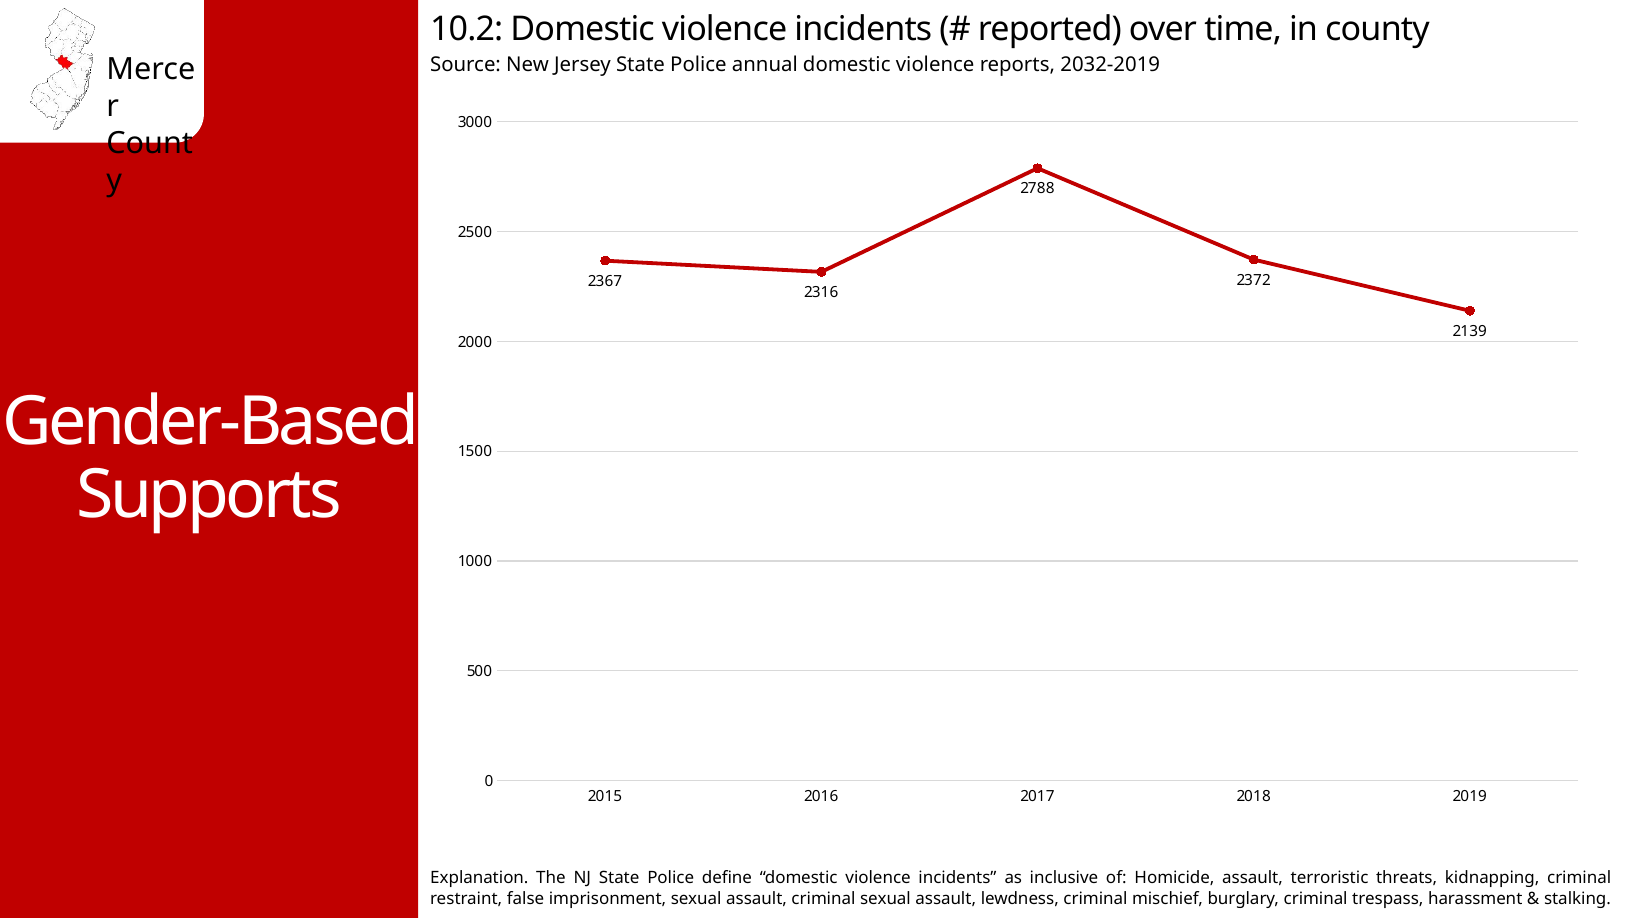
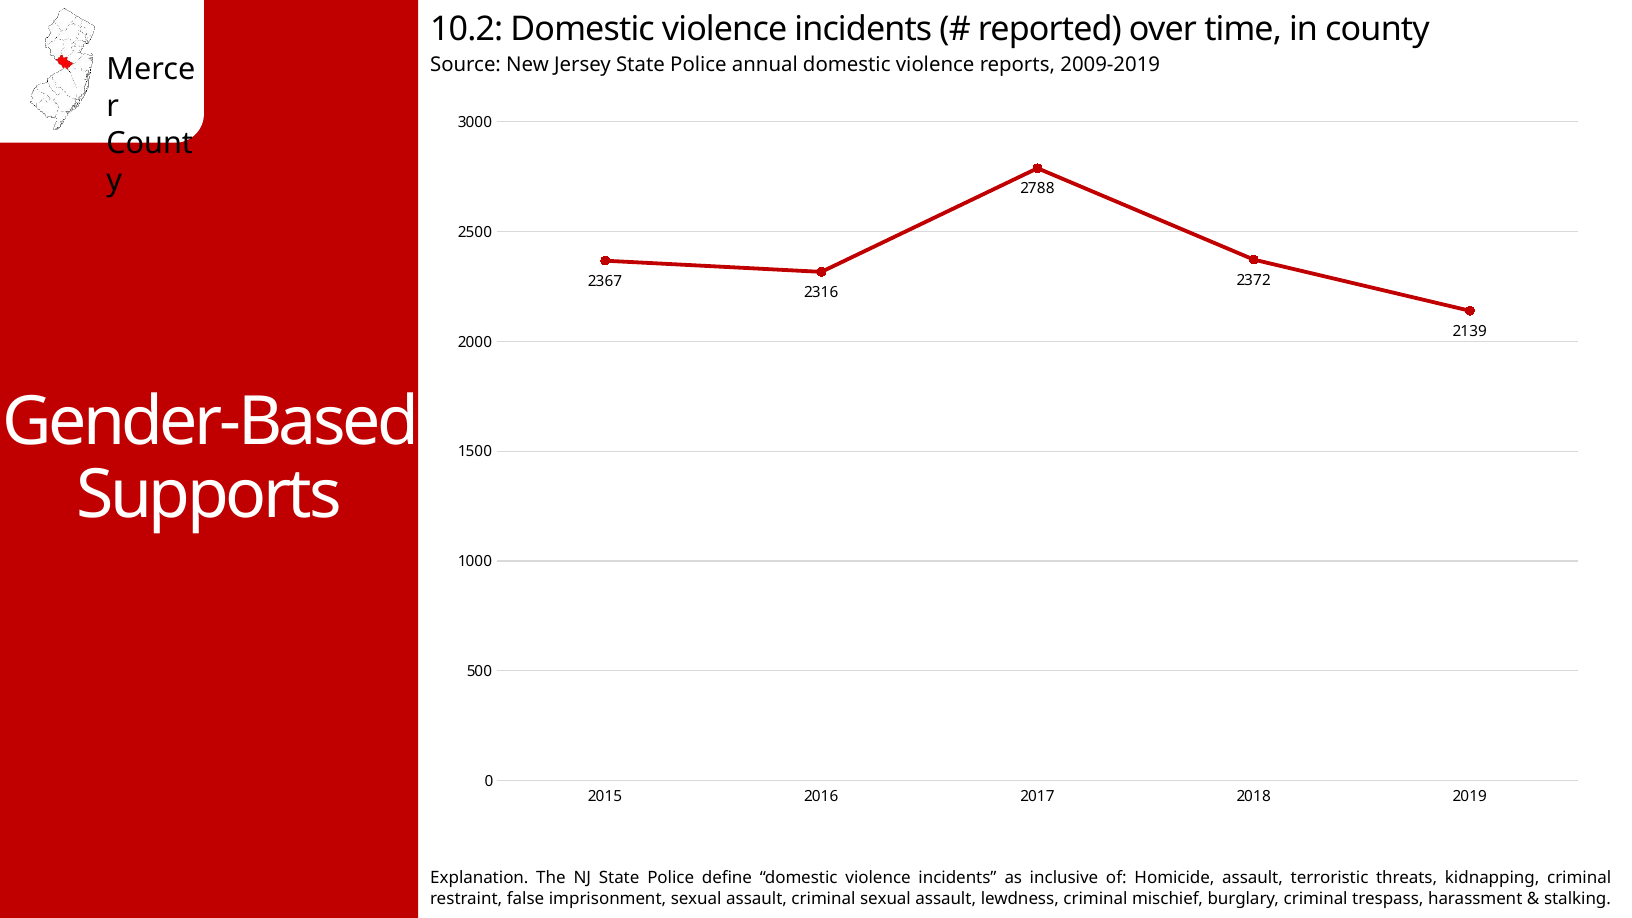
2032-2019: 2032-2019 -> 2009-2019
